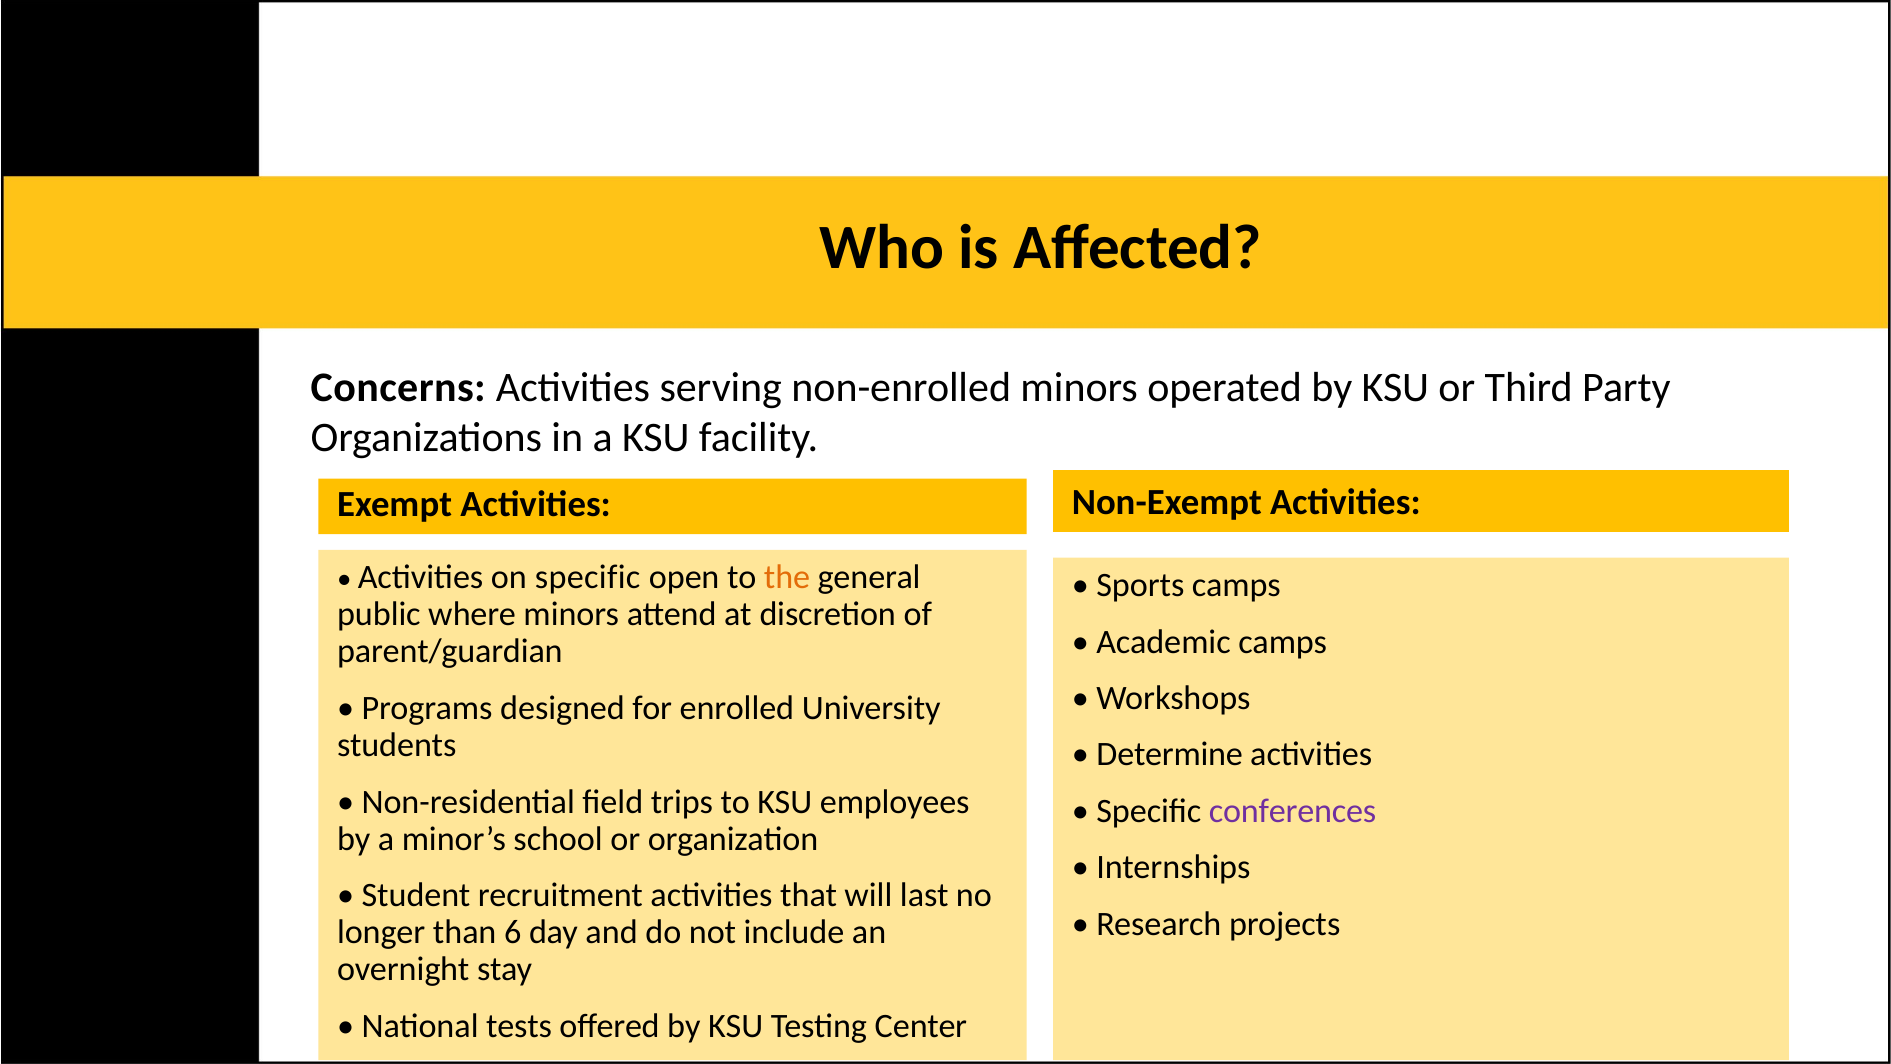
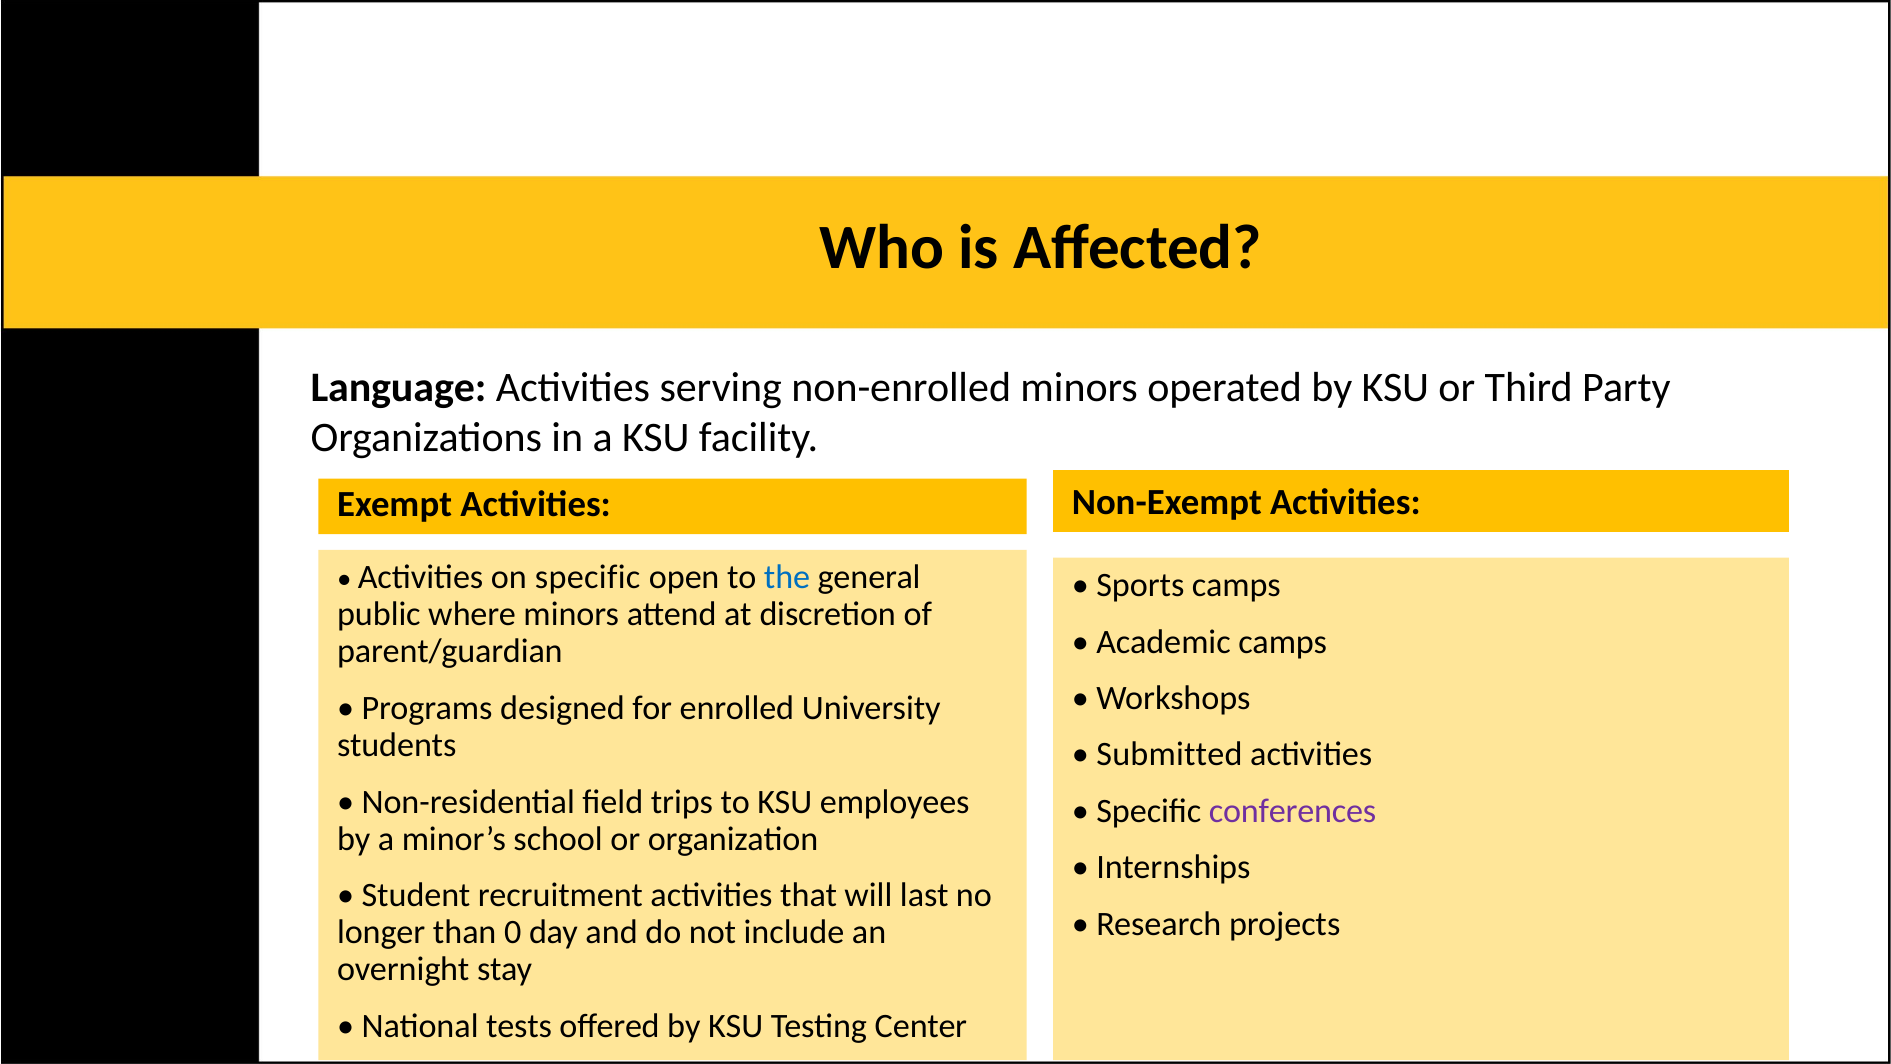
Concerns: Concerns -> Language
the colour: orange -> blue
Determine: Determine -> Submitted
6: 6 -> 0
